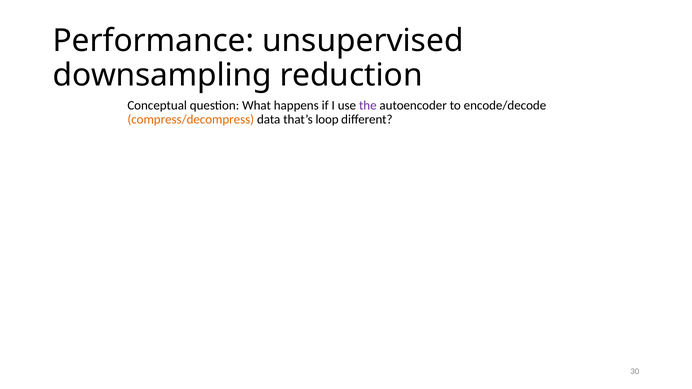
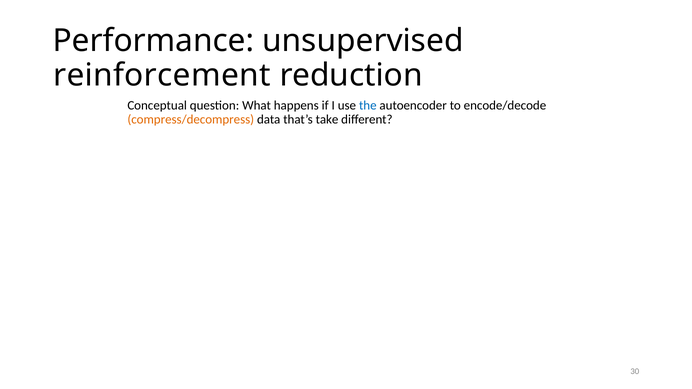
downsampling: downsampling -> reinforcement
the colour: purple -> blue
loop: loop -> take
